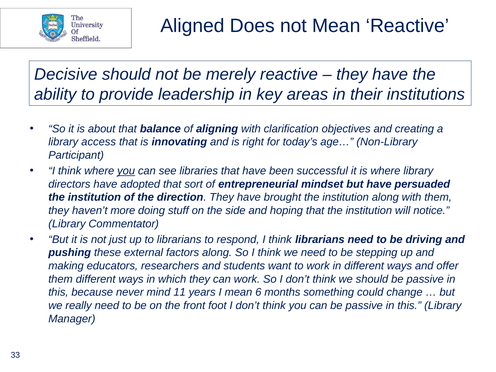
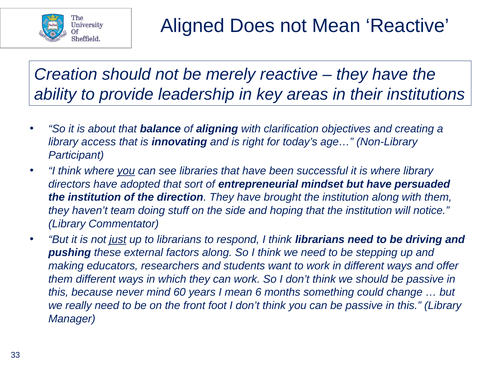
Decisive: Decisive -> Creation
more: more -> team
just underline: none -> present
11: 11 -> 60
